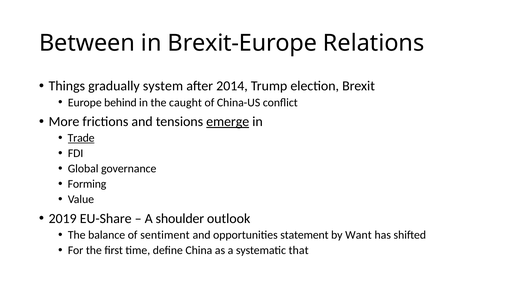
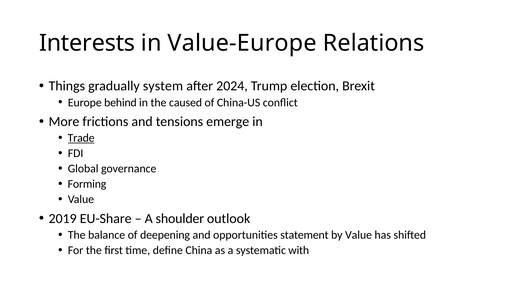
Between: Between -> Interests
Brexit-Europe: Brexit-Europe -> Value-Europe
2014: 2014 -> 2024
caught: caught -> caused
emerge underline: present -> none
sentiment: sentiment -> deepening
by Want: Want -> Value
that: that -> with
